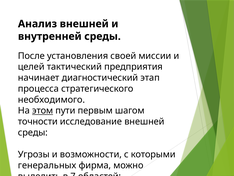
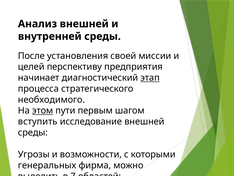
тактический: тактический -> перспективу
этап underline: none -> present
точности: точности -> вступить
